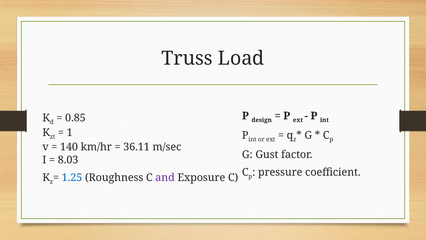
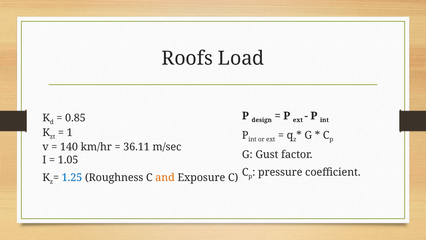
Truss: Truss -> Roofs
8.03: 8.03 -> 1.05
and colour: purple -> orange
